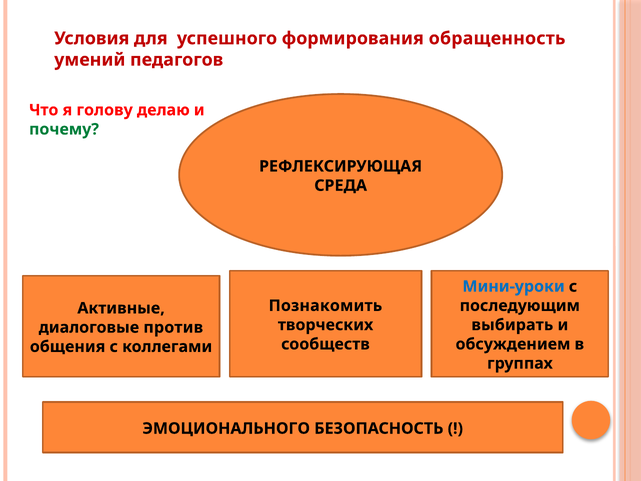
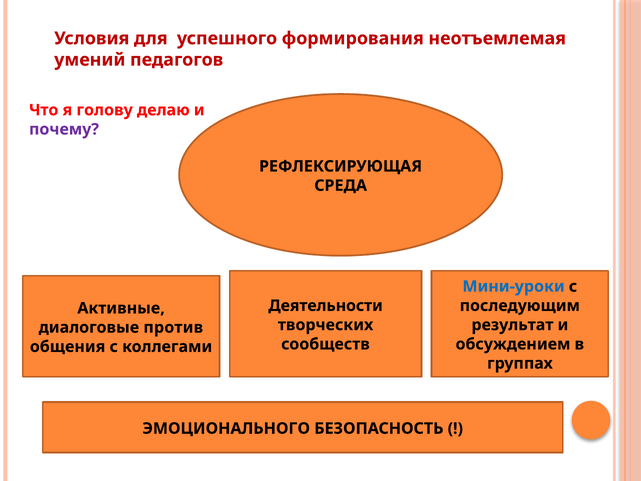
обращенность: обращенность -> неотъемлемая
почему colour: green -> purple
Познакомить: Познакомить -> Деятельности
выбирать: выбирать -> результат
